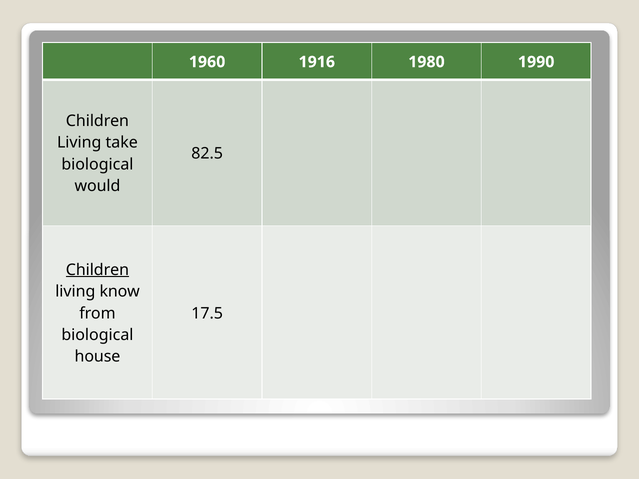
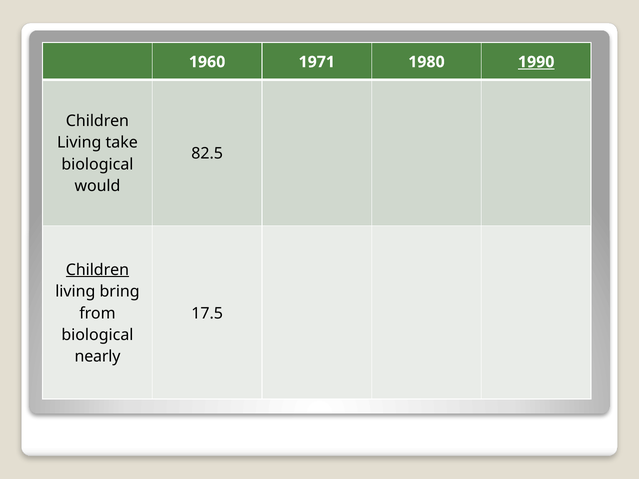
1916: 1916 -> 1971
1990 underline: none -> present
know: know -> bring
house: house -> nearly
